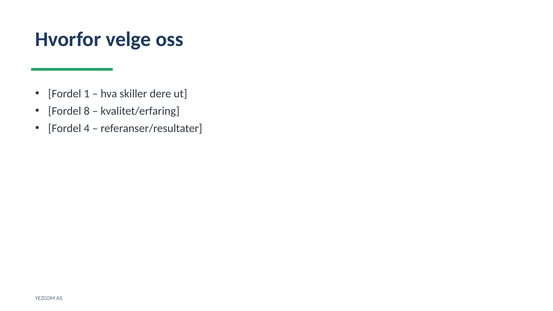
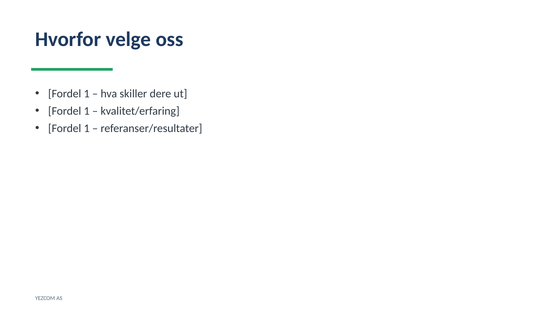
8 at (87, 111): 8 -> 1
4 at (87, 128): 4 -> 1
